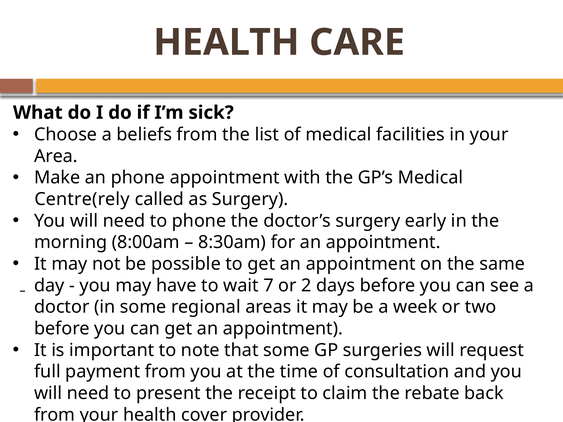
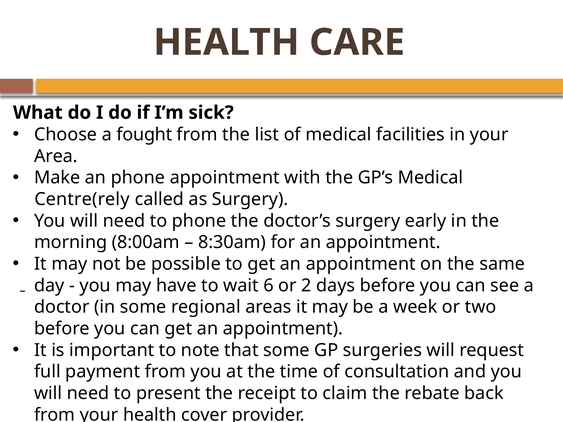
beliefs: beliefs -> fought
7: 7 -> 6
